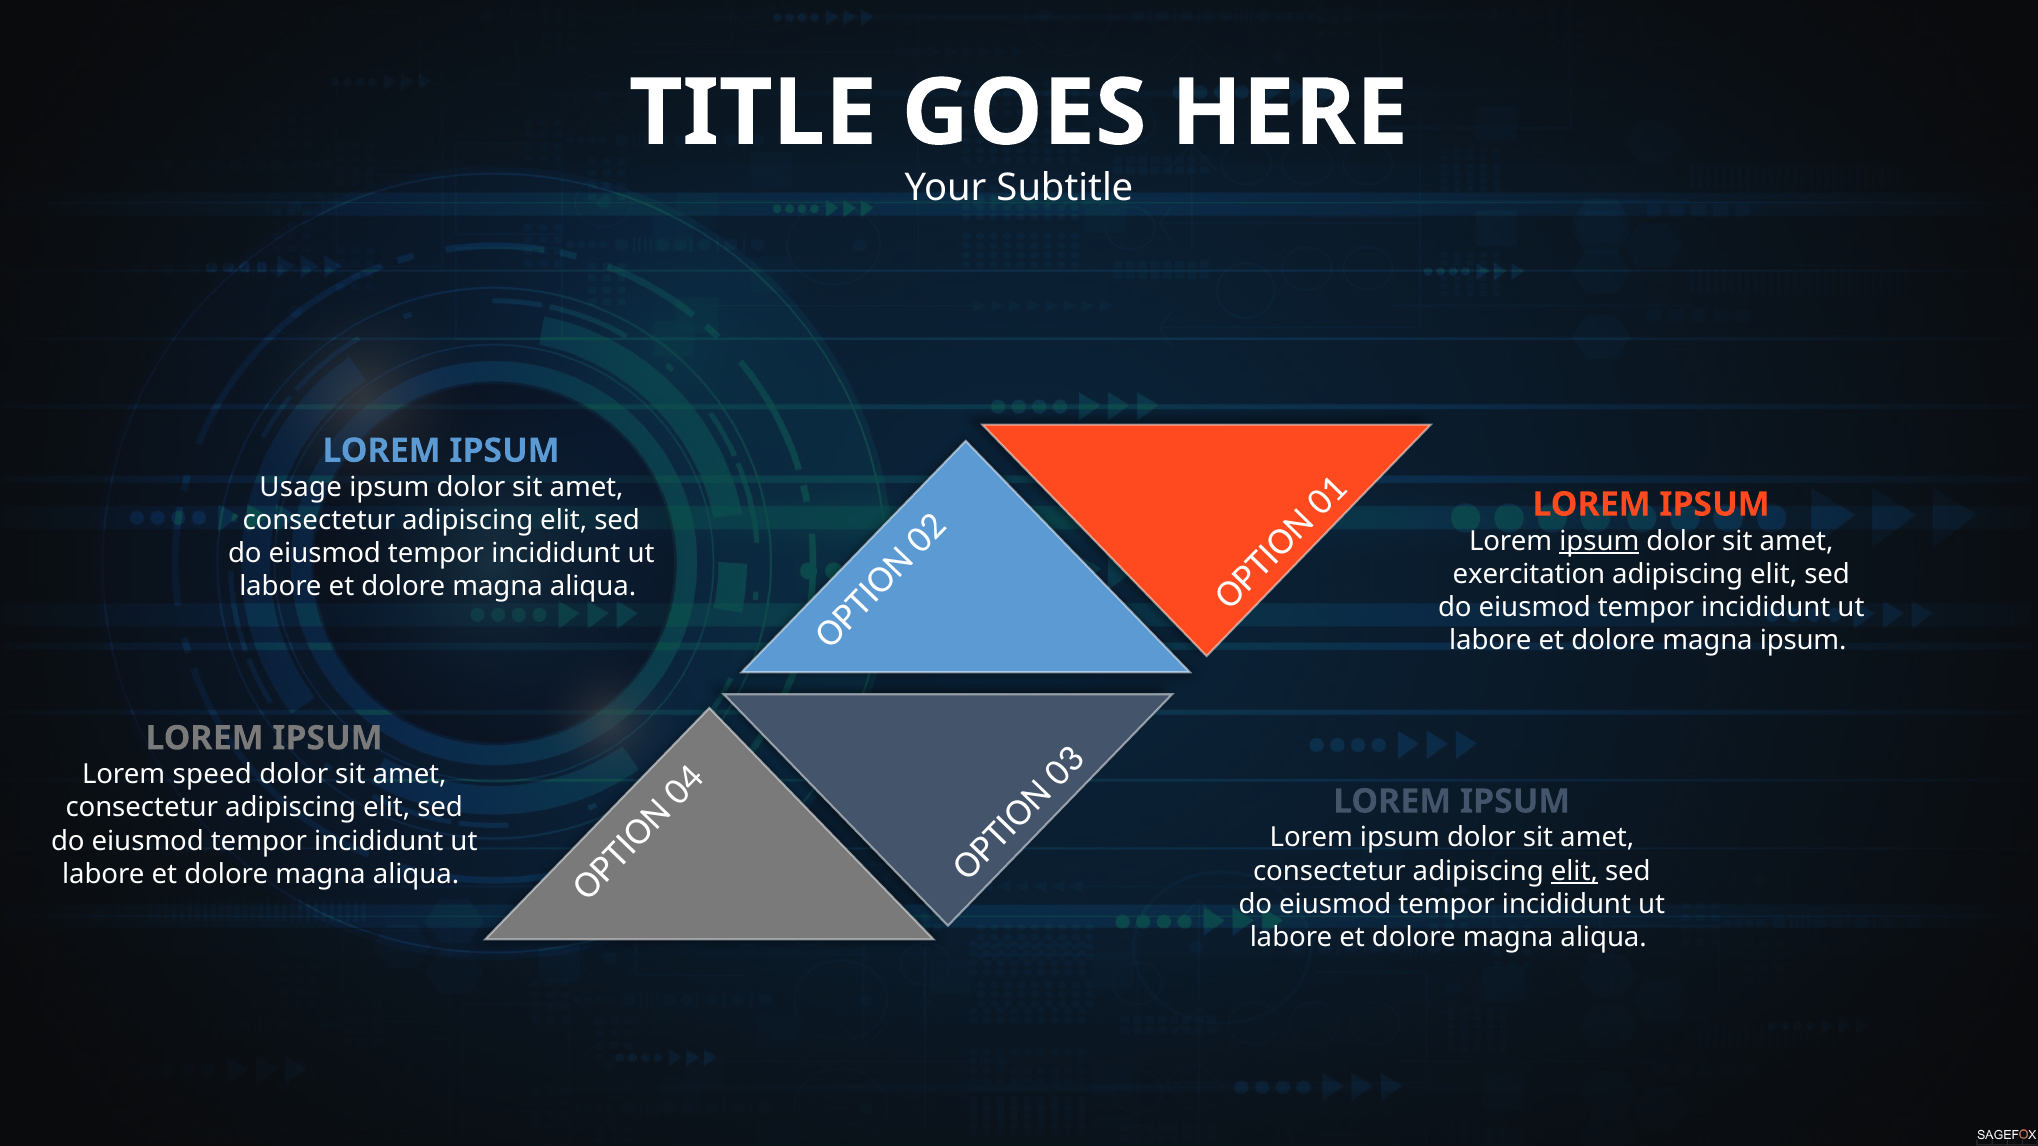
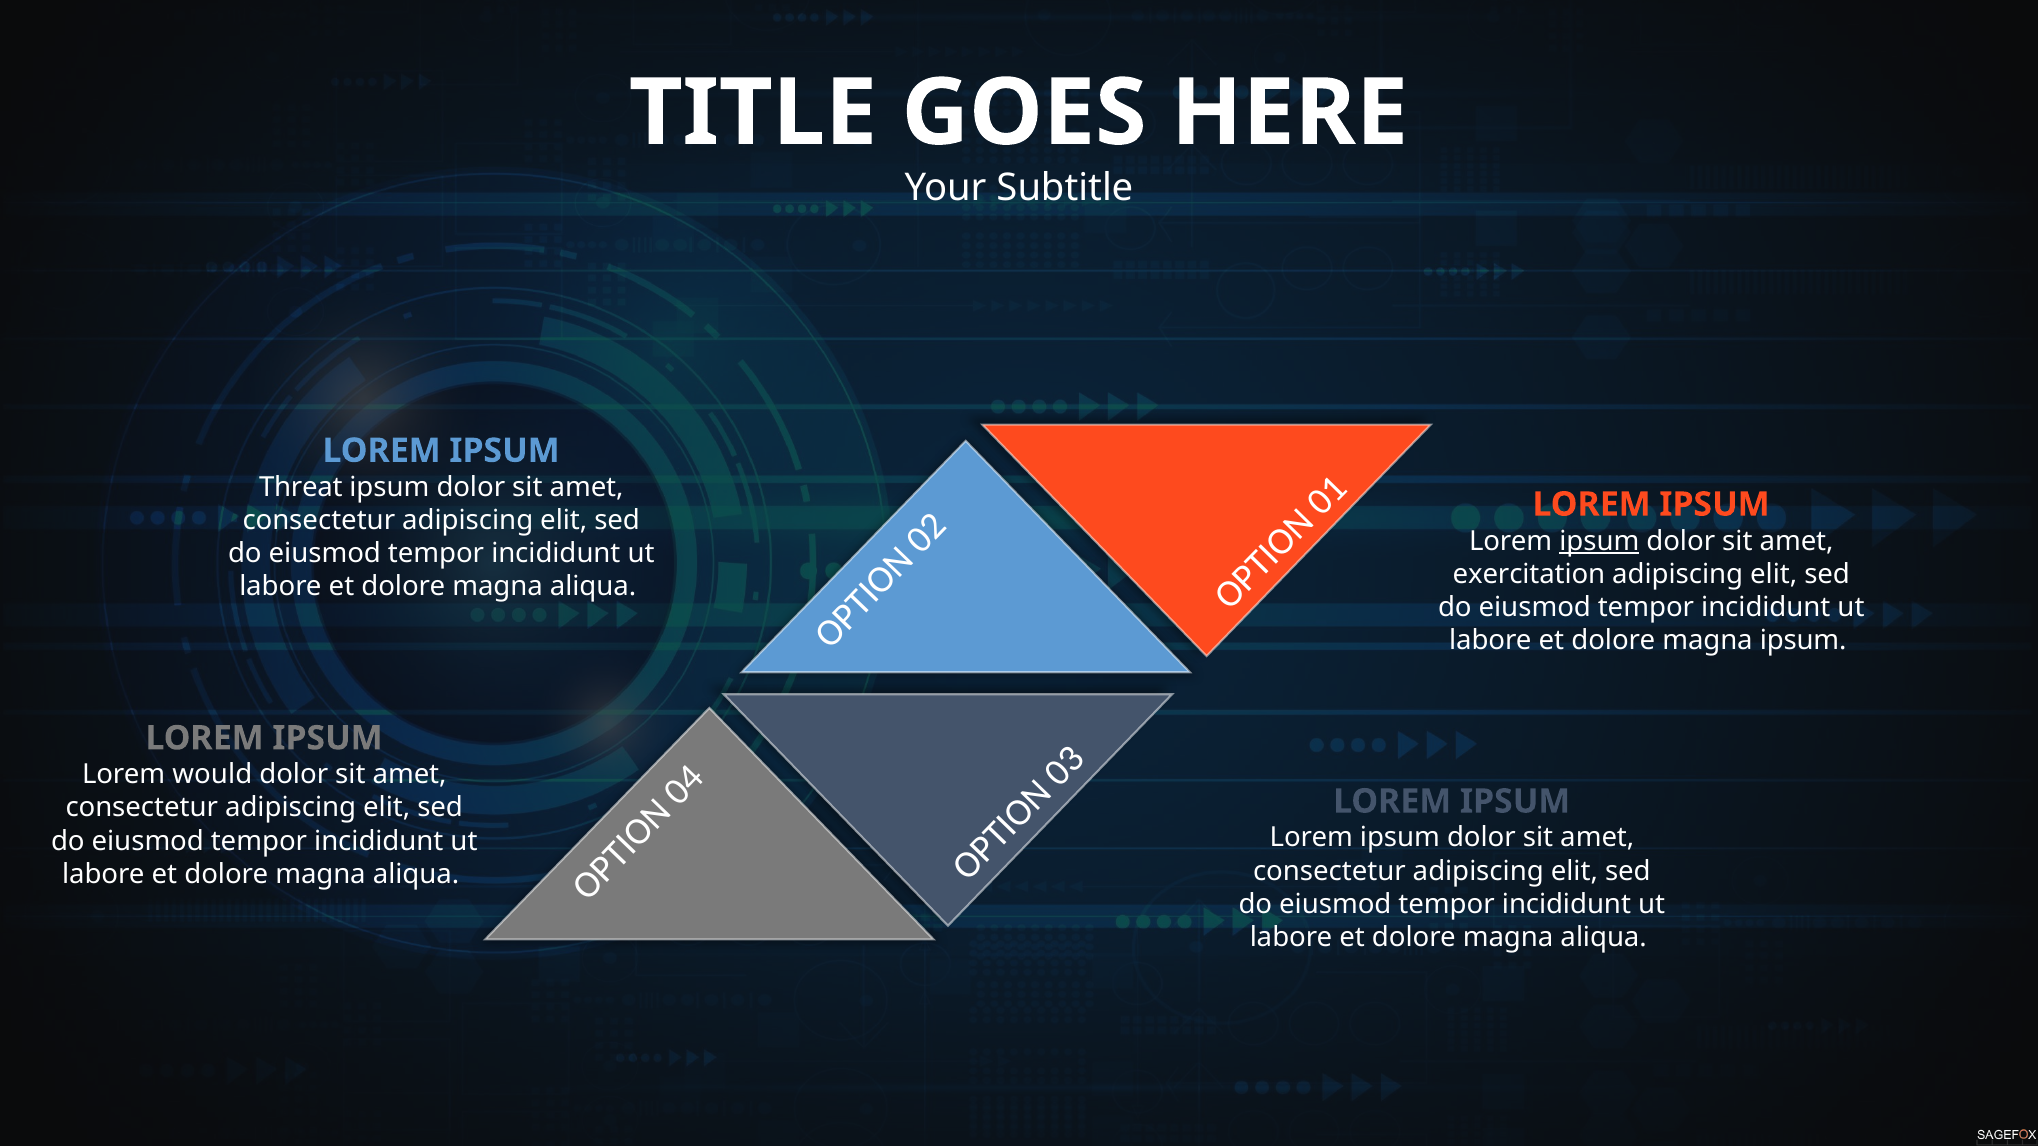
Usage: Usage -> Threat
speed: speed -> would
elit at (1574, 871) underline: present -> none
